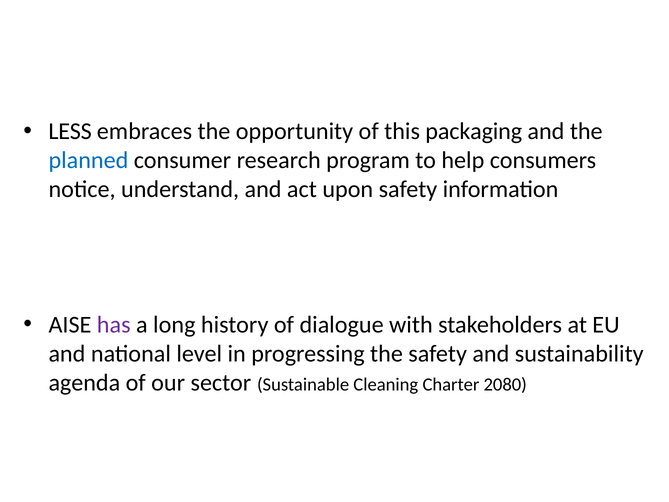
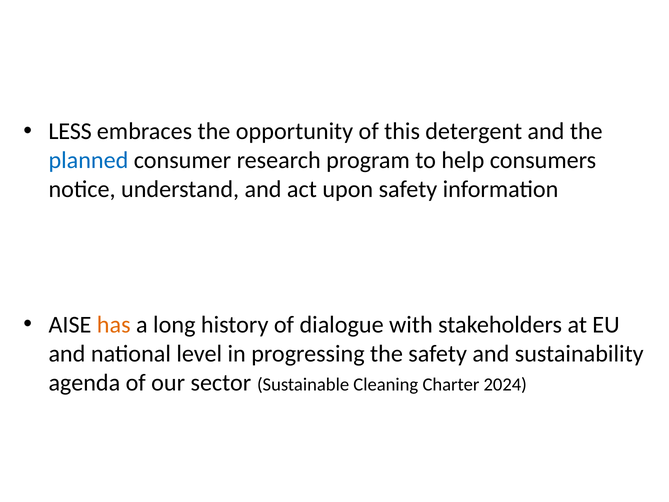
packaging: packaging -> detergent
has colour: purple -> orange
2080: 2080 -> 2024
